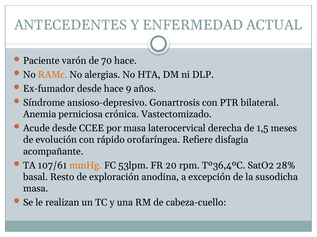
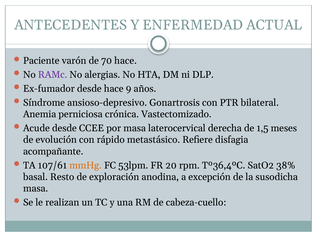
RAMc colour: orange -> purple
orofaríngea: orofaríngea -> metastásico
28%: 28% -> 38%
